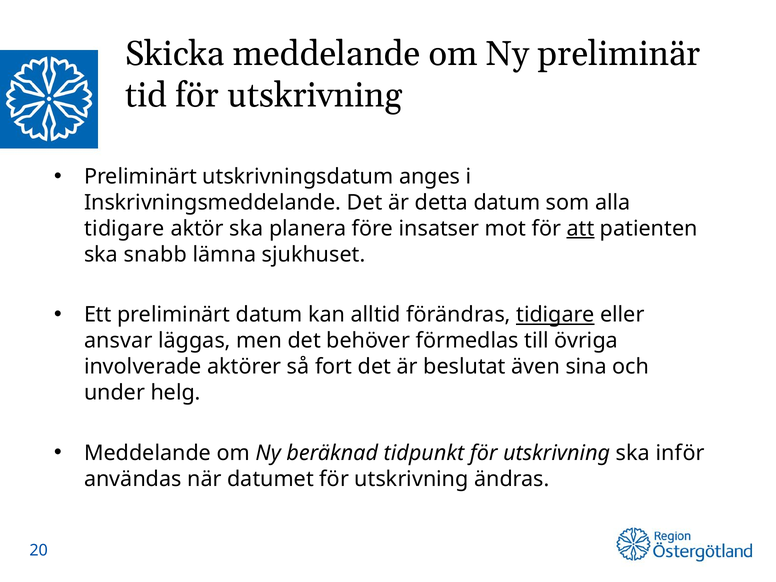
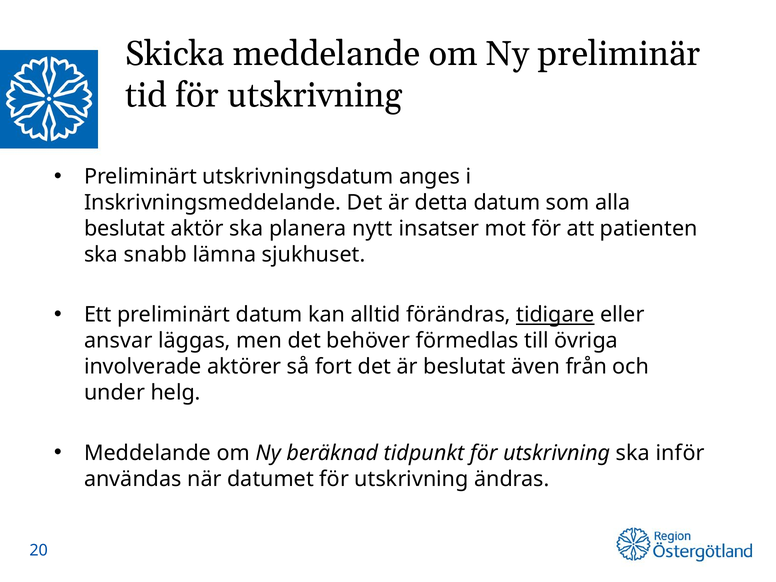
tidigare at (124, 229): tidigare -> beslutat
före: före -> nytt
att underline: present -> none
sina: sina -> från
